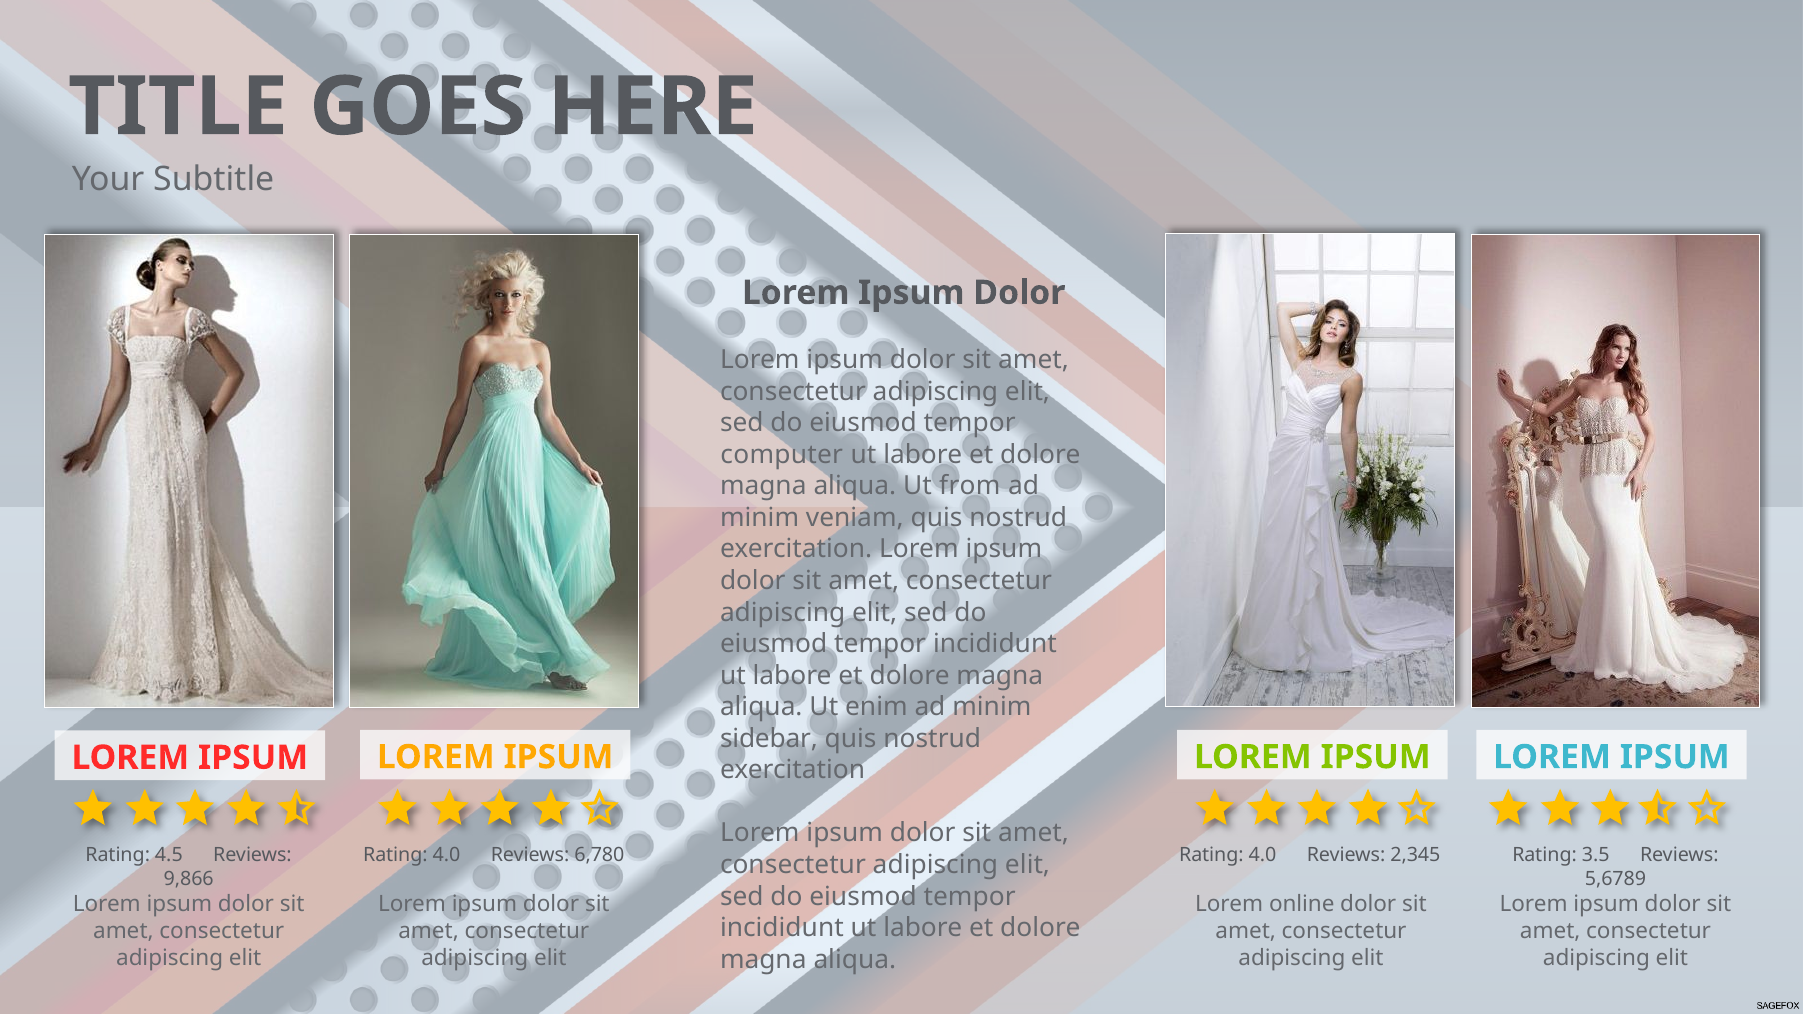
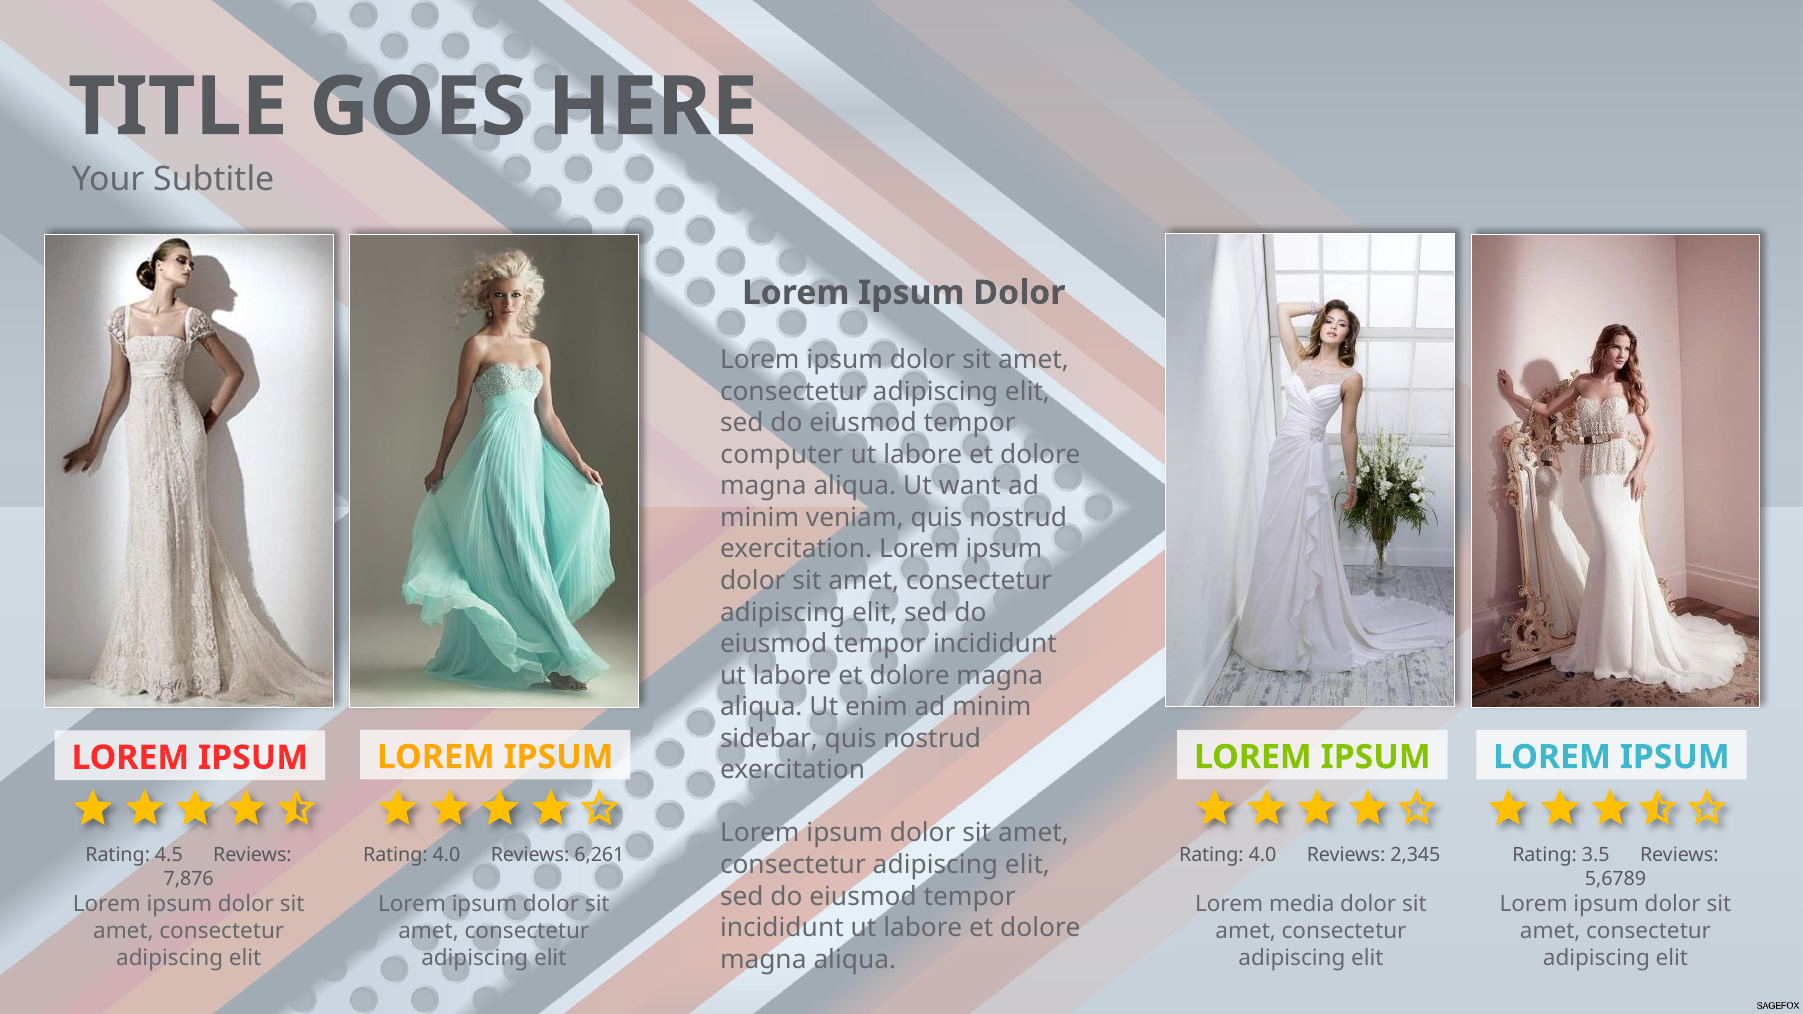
from: from -> want
6,780: 6,780 -> 6,261
9,866: 9,866 -> 7,876
online: online -> media
